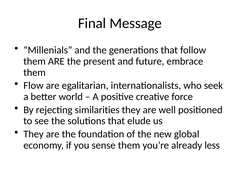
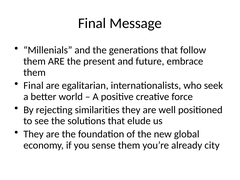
Flow at (33, 86): Flow -> Final
less: less -> city
